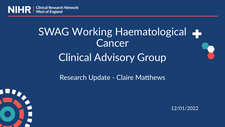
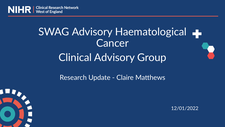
SWAG Working: Working -> Advisory
